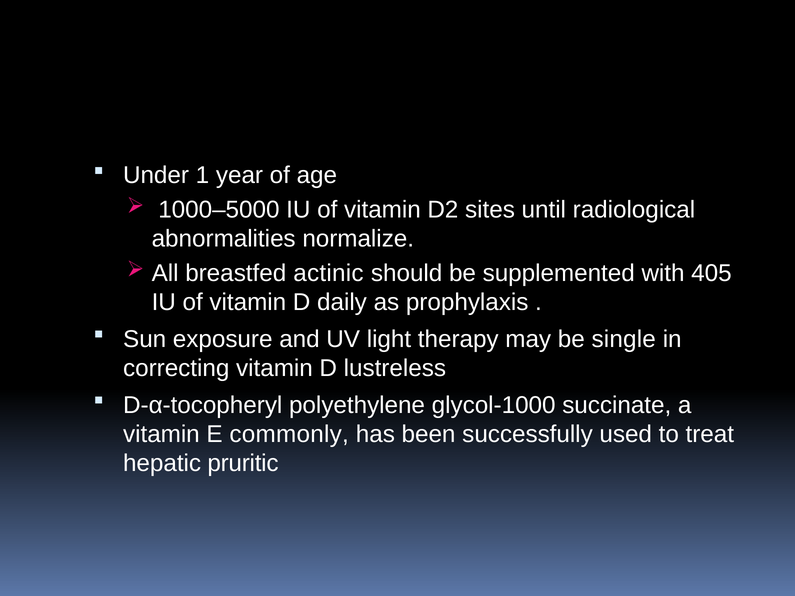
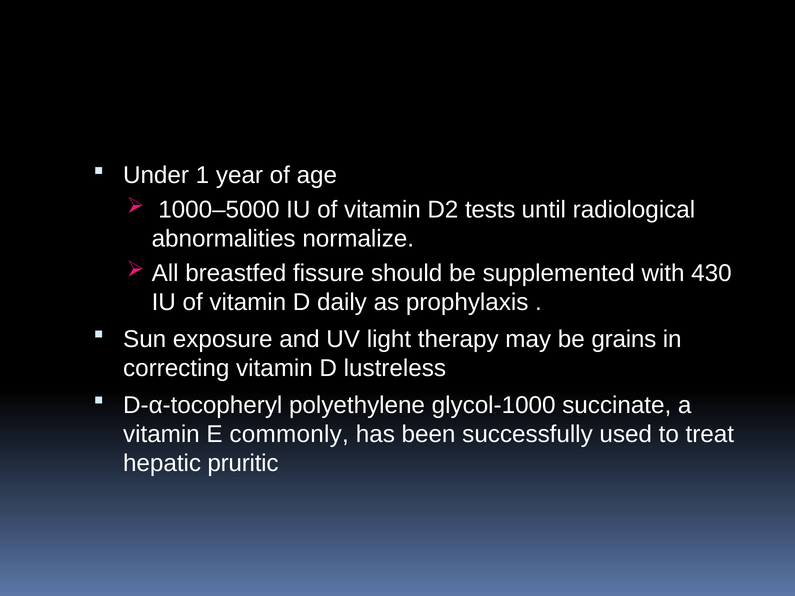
sites: sites -> tests
actinic: actinic -> fissure
405: 405 -> 430
single: single -> grains
